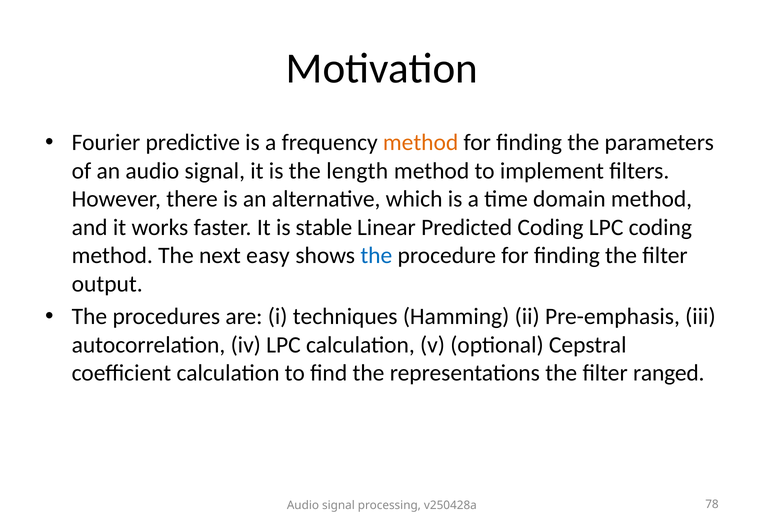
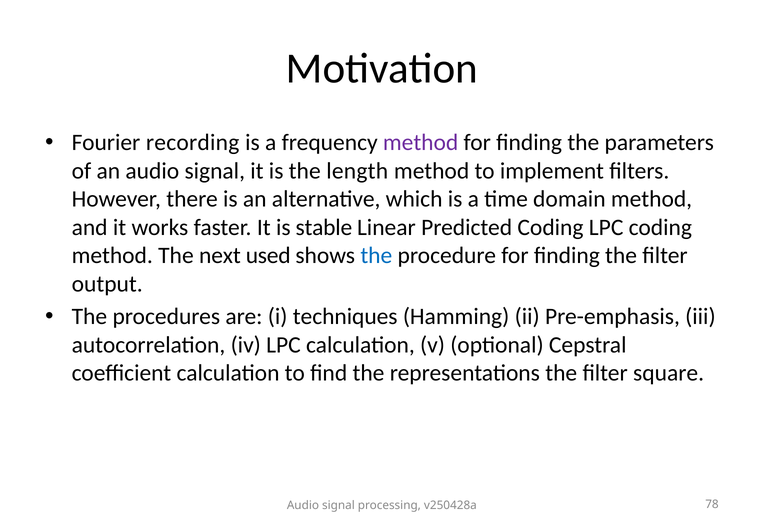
predictive: predictive -> recording
method at (421, 143) colour: orange -> purple
easy: easy -> used
ranged: ranged -> square
